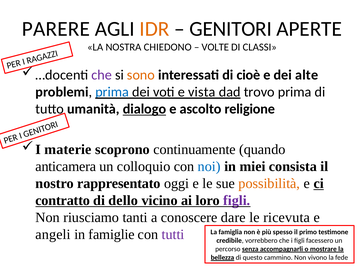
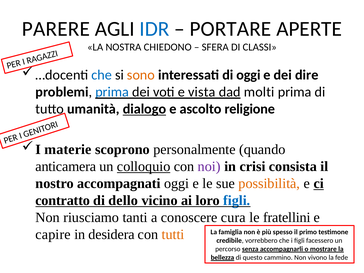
IDR colour: orange -> blue
GENITORI: GENITORI -> PORTARE
VOLTE: VOLTE -> SFERA
che at (102, 75) colour: purple -> blue
di cioè: cioè -> oggi
alte: alte -> dire
trovo: trovo -> molti
continuamente: continuamente -> personalmente
colloquio underline: none -> present
noi colour: blue -> purple
miei: miei -> crisi
rappresentato: rappresentato -> accompagnati
figli at (237, 200) colour: purple -> blue
dare: dare -> cura
ricevuta: ricevuta -> fratellini
angeli: angeli -> capire
famiglie: famiglie -> desidera
tutti colour: purple -> orange
